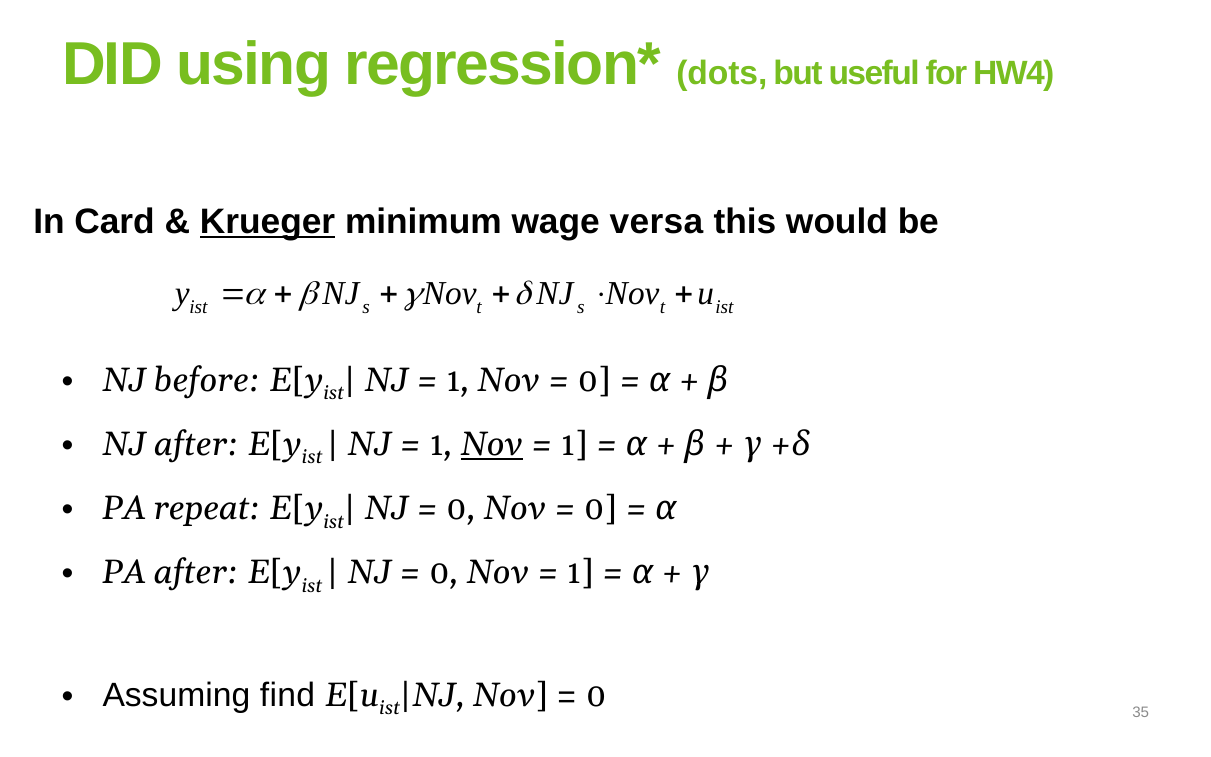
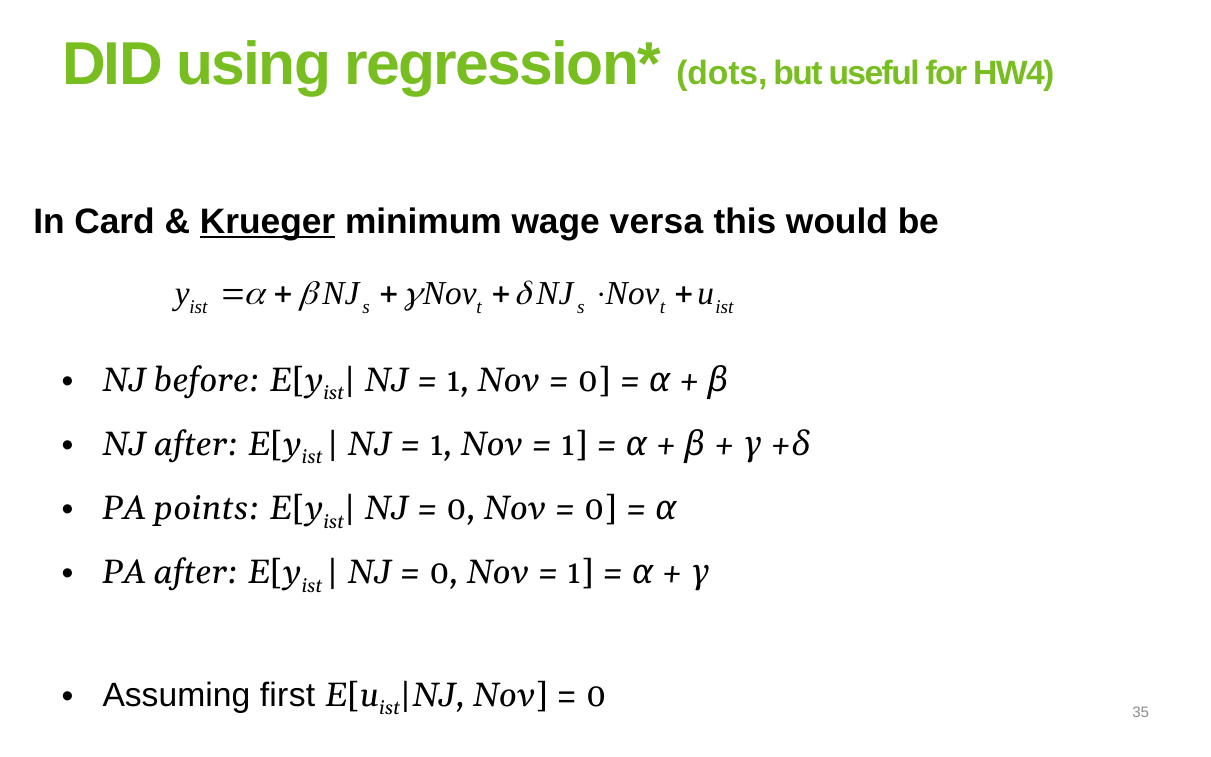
Nov at (492, 444) underline: present -> none
repeat: repeat -> points
find: find -> first
